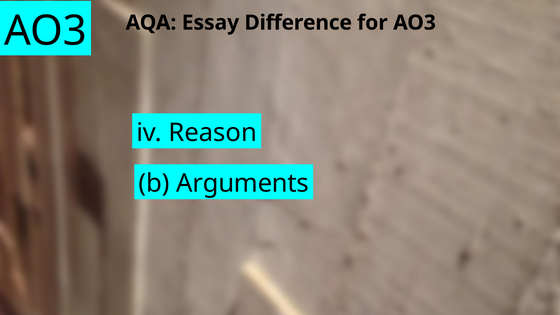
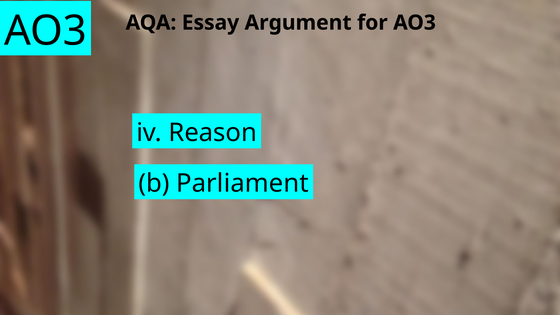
Difference: Difference -> Argument
Arguments: Arguments -> Parliament
